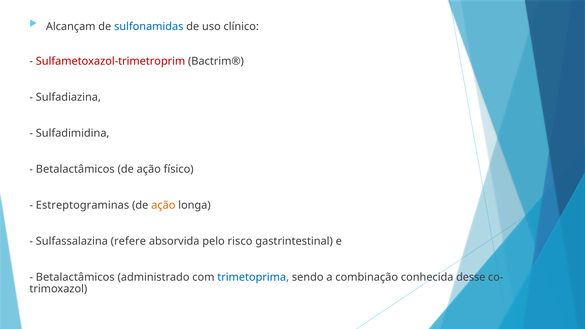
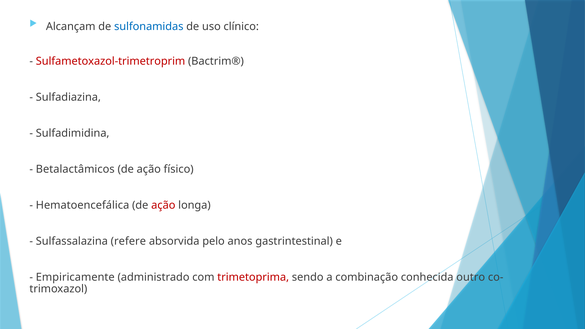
Estreptograminas: Estreptograminas -> Hematoencefálica
ação at (163, 205) colour: orange -> red
risco: risco -> anos
Betalactâmicos at (75, 277): Betalactâmicos -> Empiricamente
trimetoprima colour: blue -> red
desse: desse -> outro
